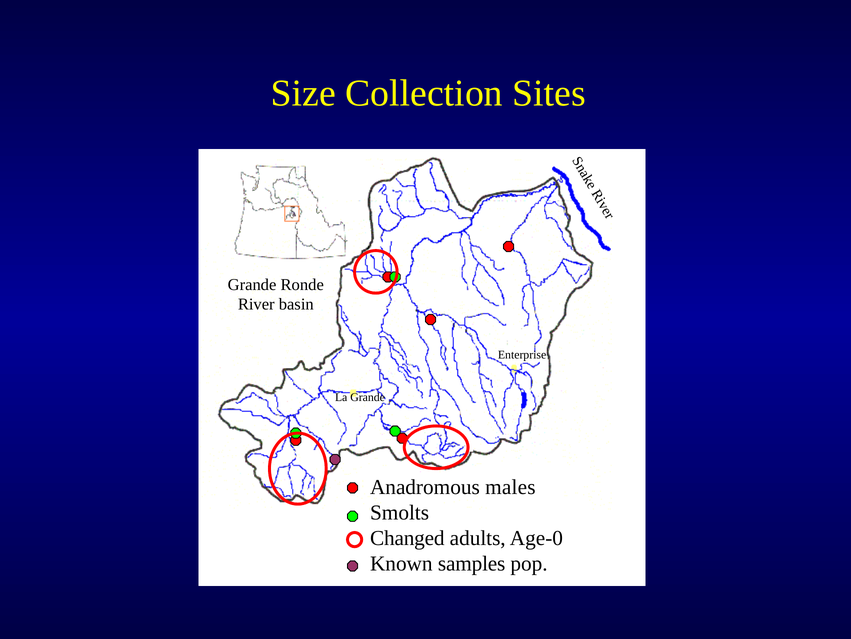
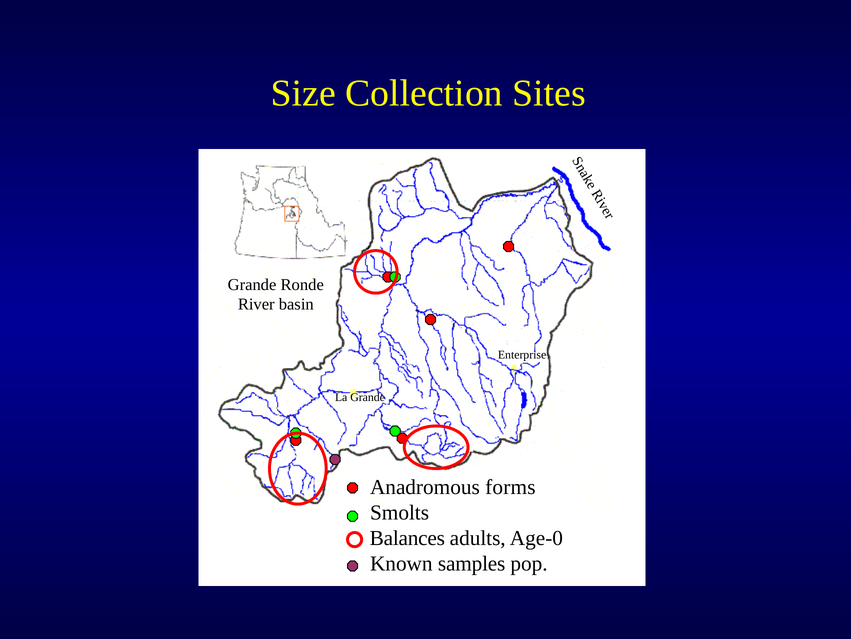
males: males -> forms
Changed: Changed -> Balances
